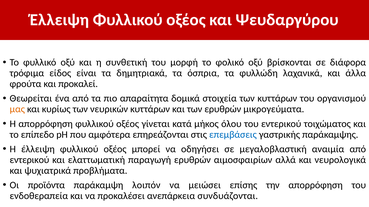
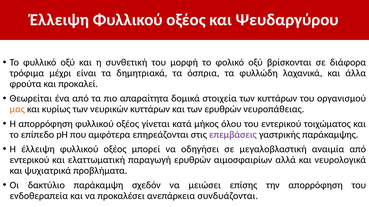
είδος: είδος -> μέχρι
μικρογεύματα: μικρογεύματα -> νευροπάθειας
επεμβάσεις colour: blue -> purple
προϊόντα: προϊόντα -> δακτύλιο
λοιπόν: λοιπόν -> σχεδόν
